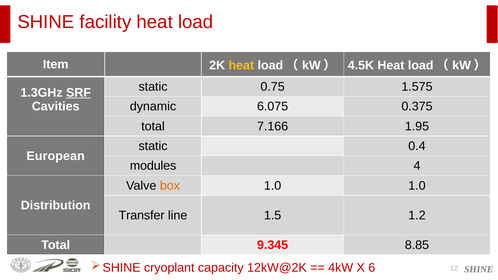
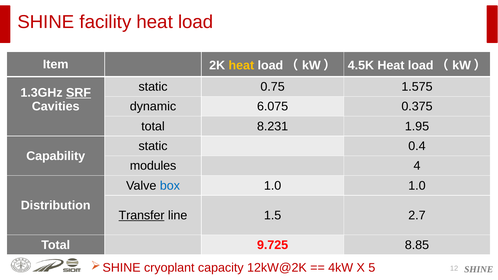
7.166: 7.166 -> 8.231
European: European -> Capability
box colour: orange -> blue
Transfer underline: none -> present
1.2: 1.2 -> 2.7
9.345: 9.345 -> 9.725
6: 6 -> 5
